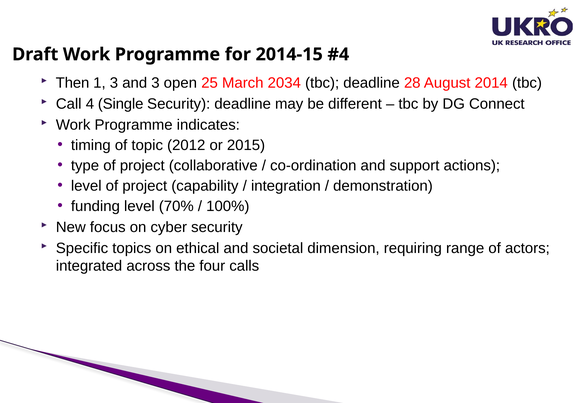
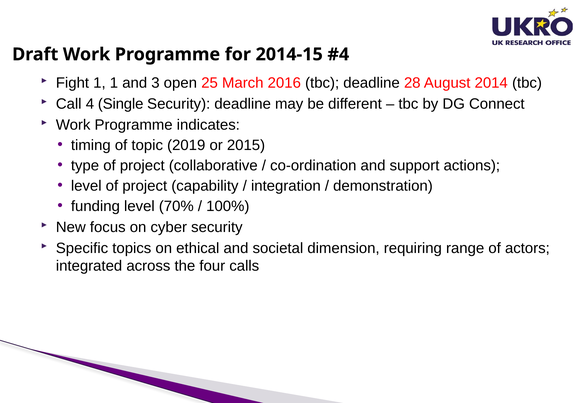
Then: Then -> Fight
1 3: 3 -> 1
2034: 2034 -> 2016
2012: 2012 -> 2019
